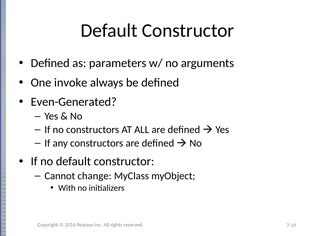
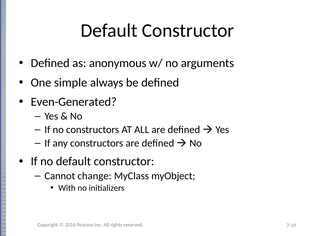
parameters: parameters -> anonymous
invoke: invoke -> simple
